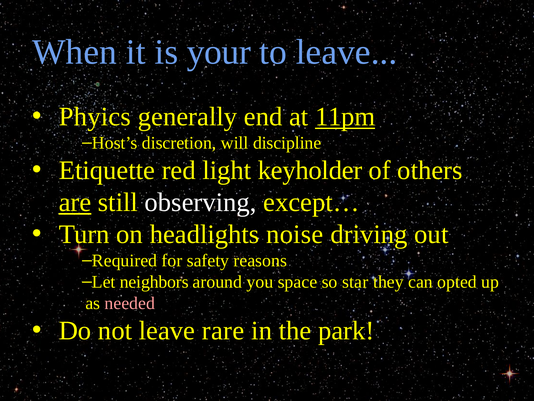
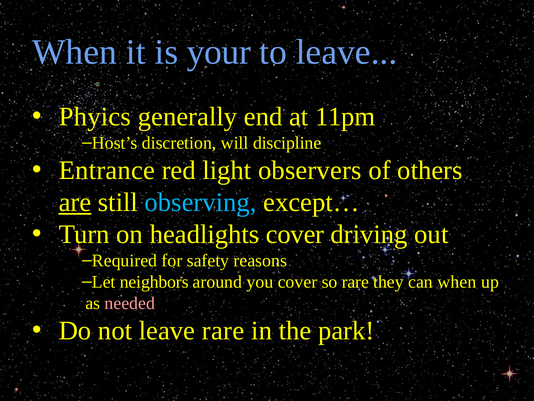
11pm underline: present -> none
Etiquette: Etiquette -> Entrance
keyholder: keyholder -> observers
observing colour: white -> light blue
headlights noise: noise -> cover
you space: space -> cover
so star: star -> rare
can opted: opted -> when
